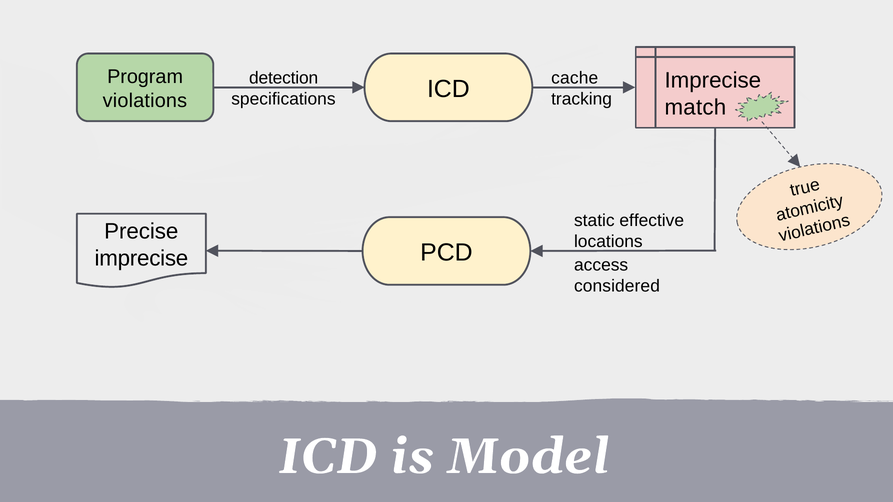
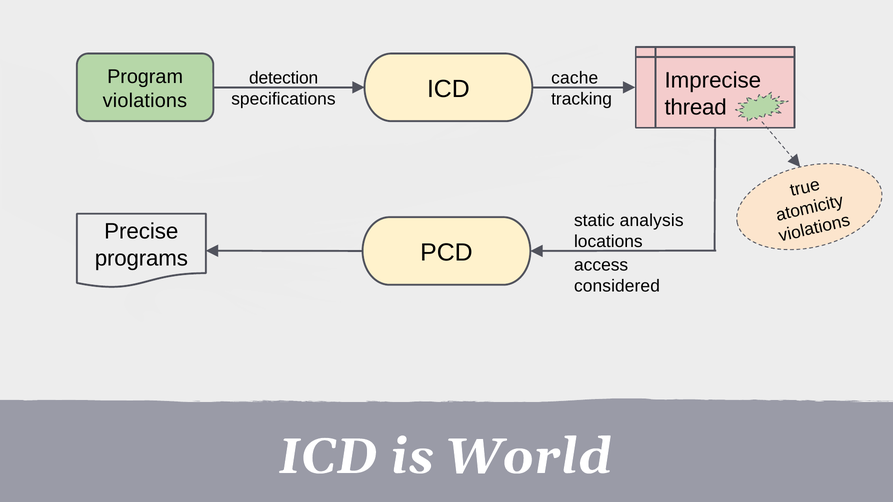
match: match -> thread
effective: effective -> analysis
imprecise at (141, 259): imprecise -> programs
Model: Model -> World
